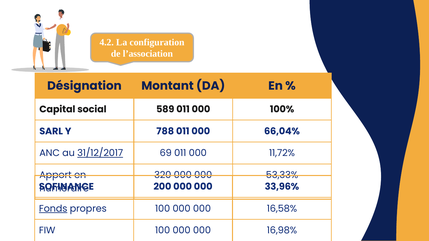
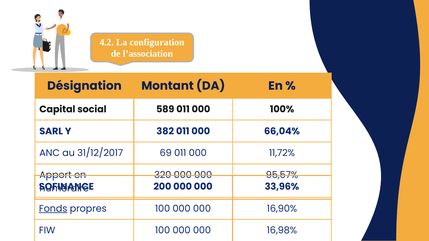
788: 788 -> 382
31/12/2017 underline: present -> none
53,33%: 53,33% -> 95,57%
16,58%: 16,58% -> 16,90%
